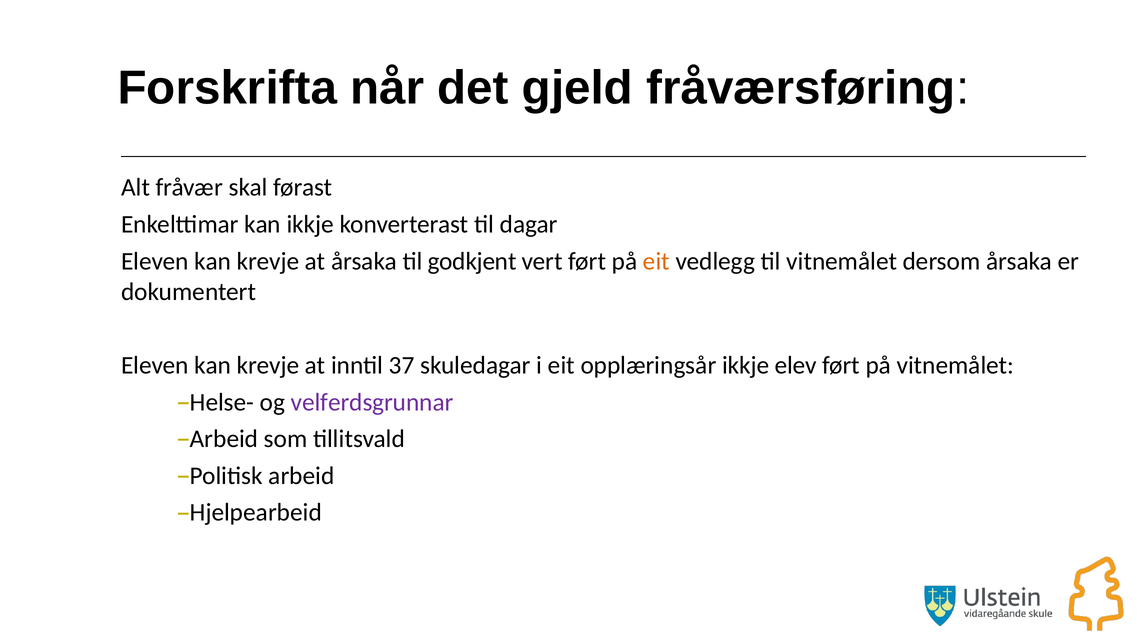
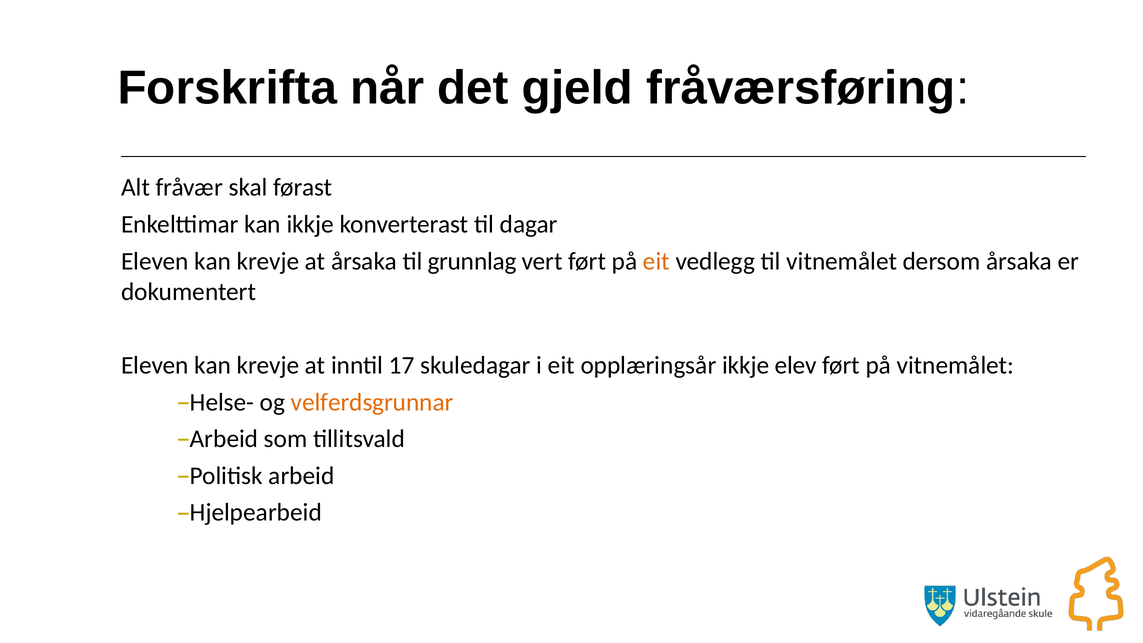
godkjent: godkjent -> grunnlag
37: 37 -> 17
velferdsgrunnar colour: purple -> orange
